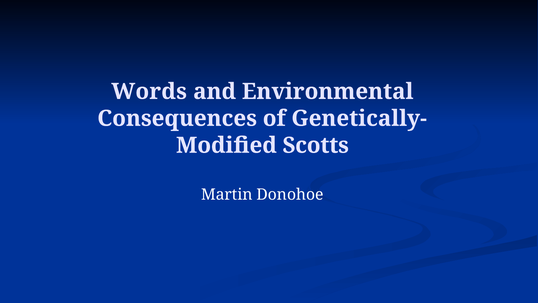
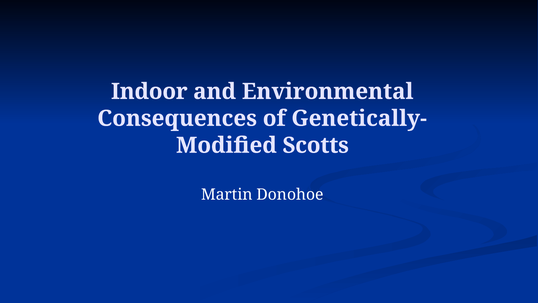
Words: Words -> Indoor
